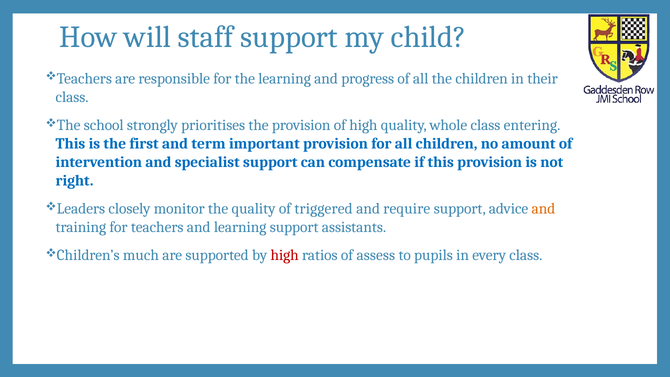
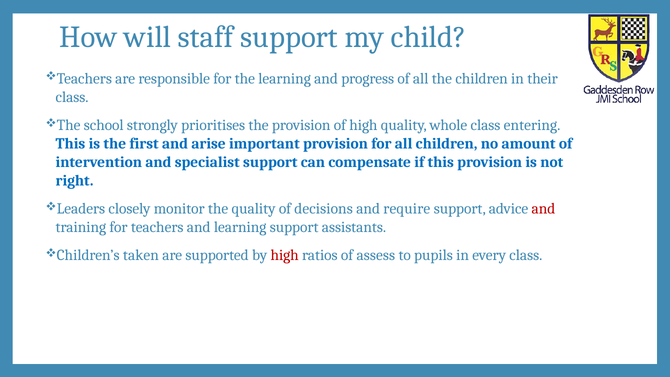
term: term -> arise
triggered: triggered -> decisions
and at (543, 209) colour: orange -> red
much: much -> taken
